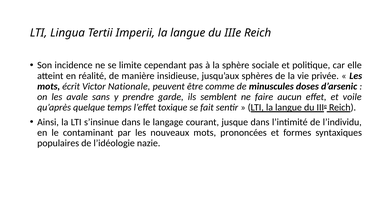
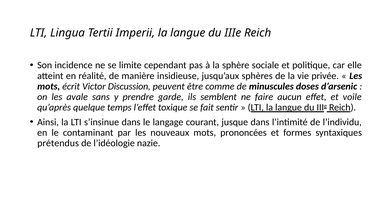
Nationale: Nationale -> Discussion
populaires: populaires -> prétendus
